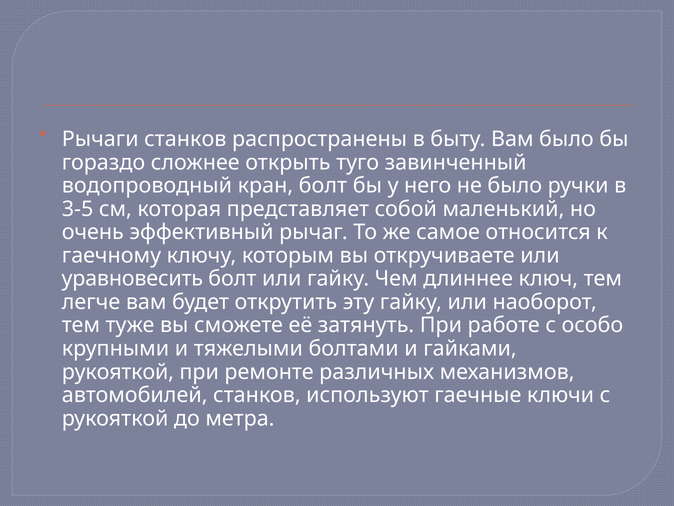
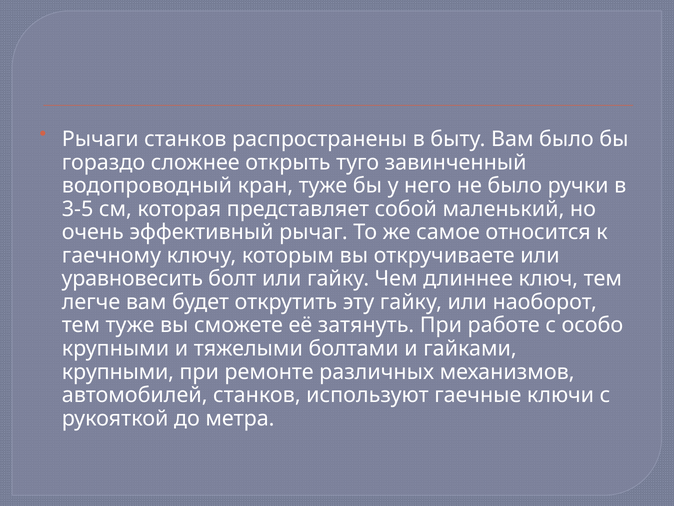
кран болт: болт -> туже
рукояткой at (118, 372): рукояткой -> крупными
